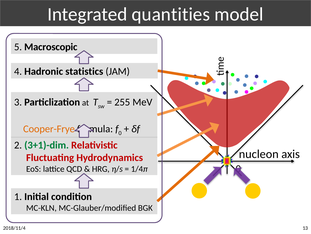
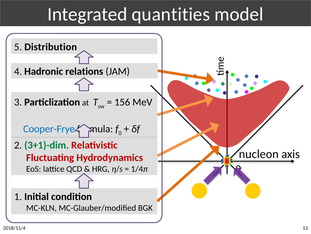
Macroscopic: Macroscopic -> Distribution
statistics: statistics -> relations
255: 255 -> 156
Cooper-Frye colour: orange -> blue
